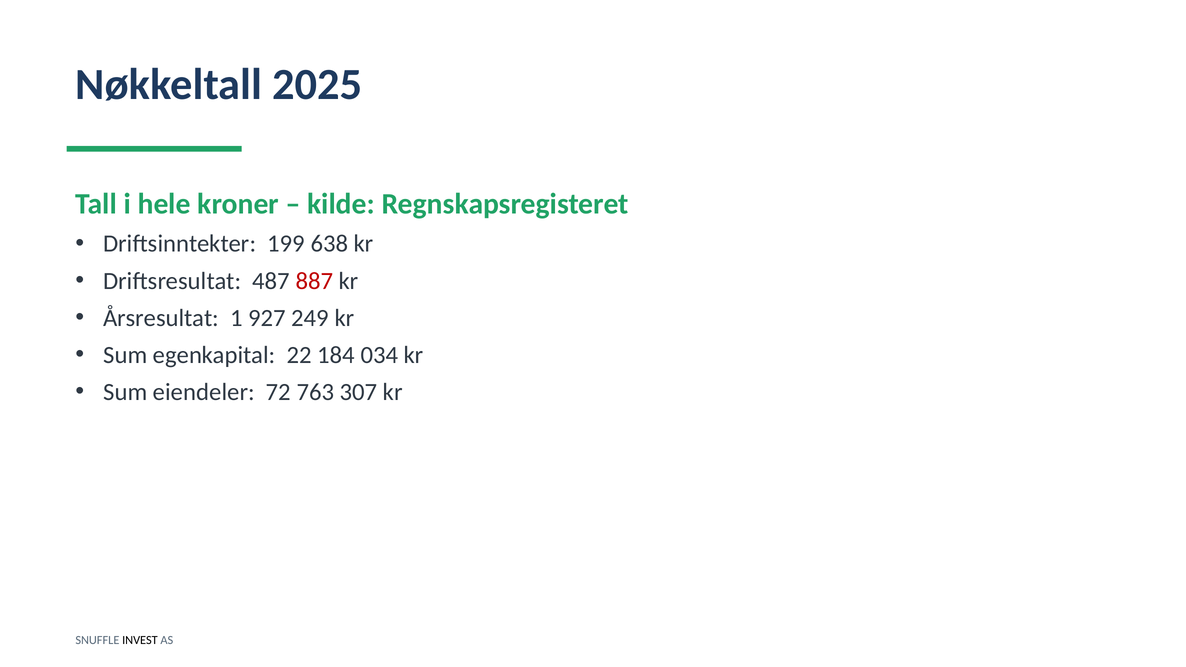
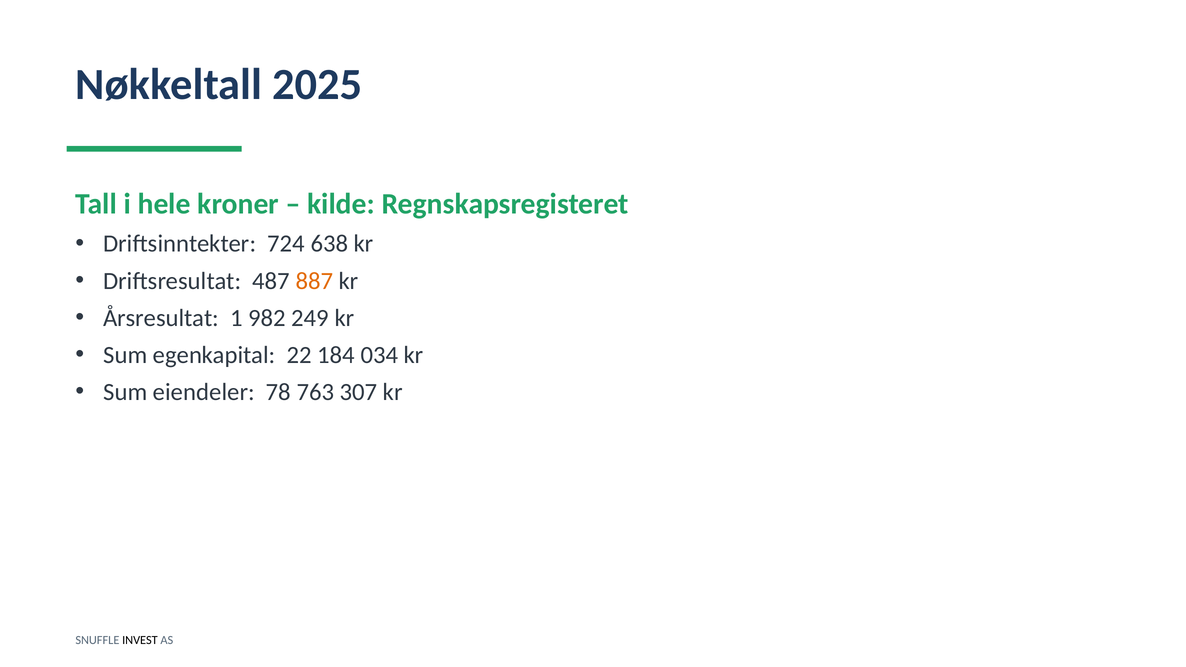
199: 199 -> 724
887 colour: red -> orange
927: 927 -> 982
72: 72 -> 78
